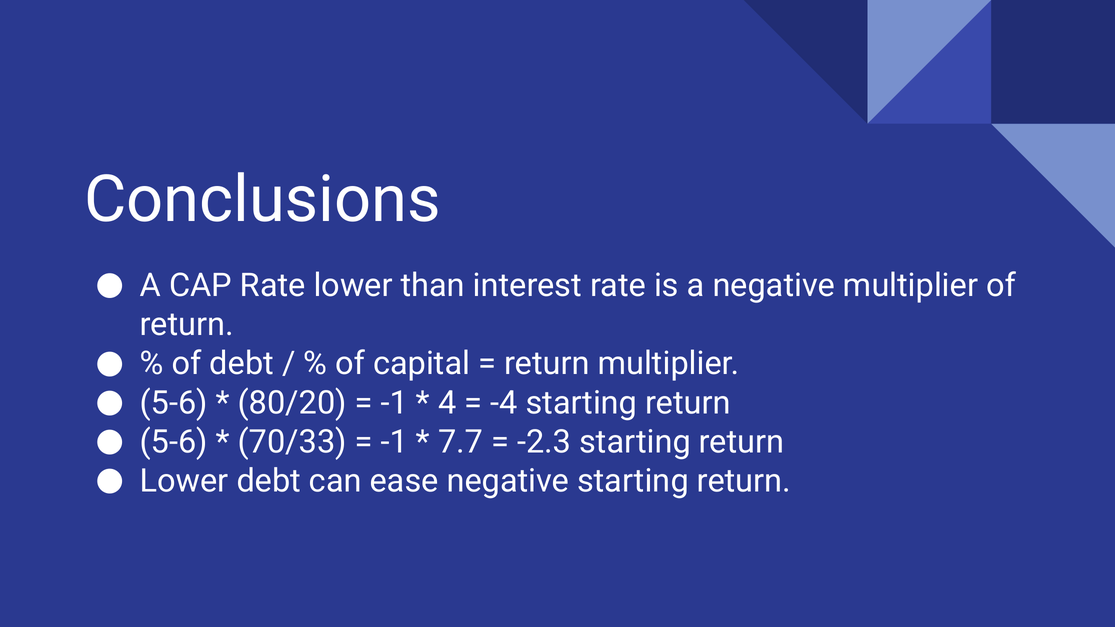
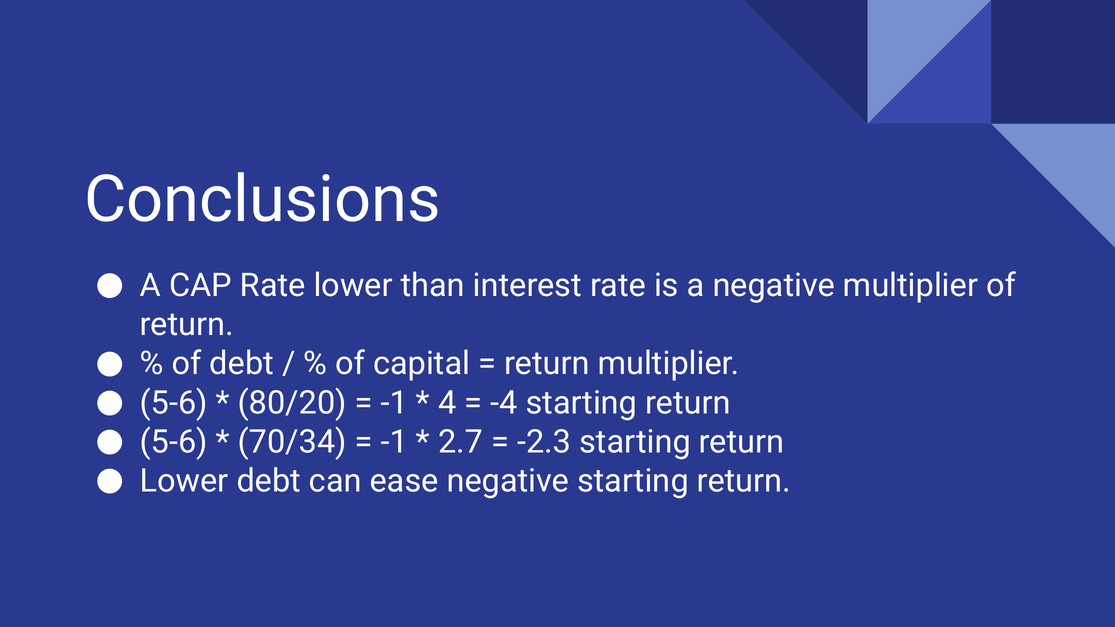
70/33: 70/33 -> 70/34
7.7: 7.7 -> 2.7
